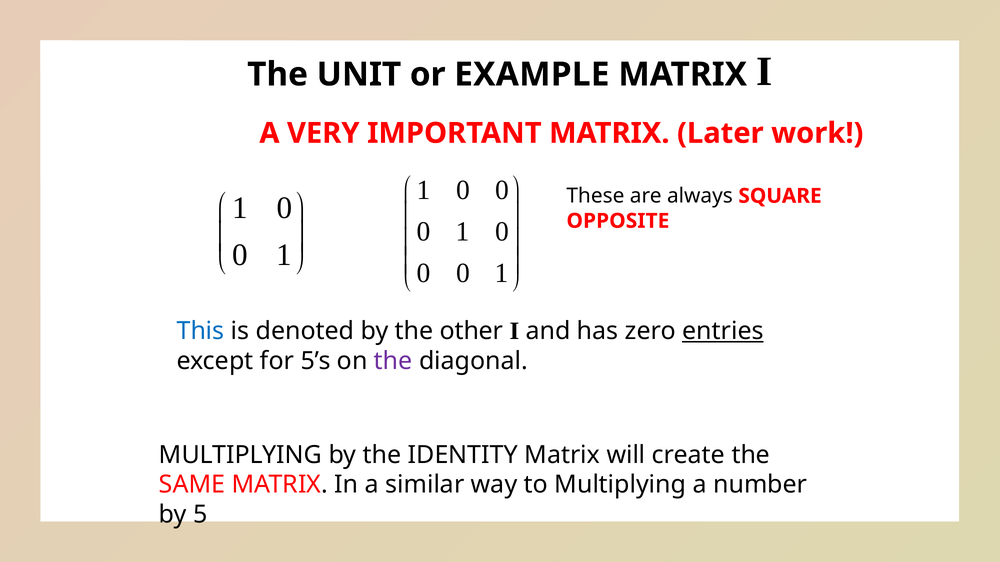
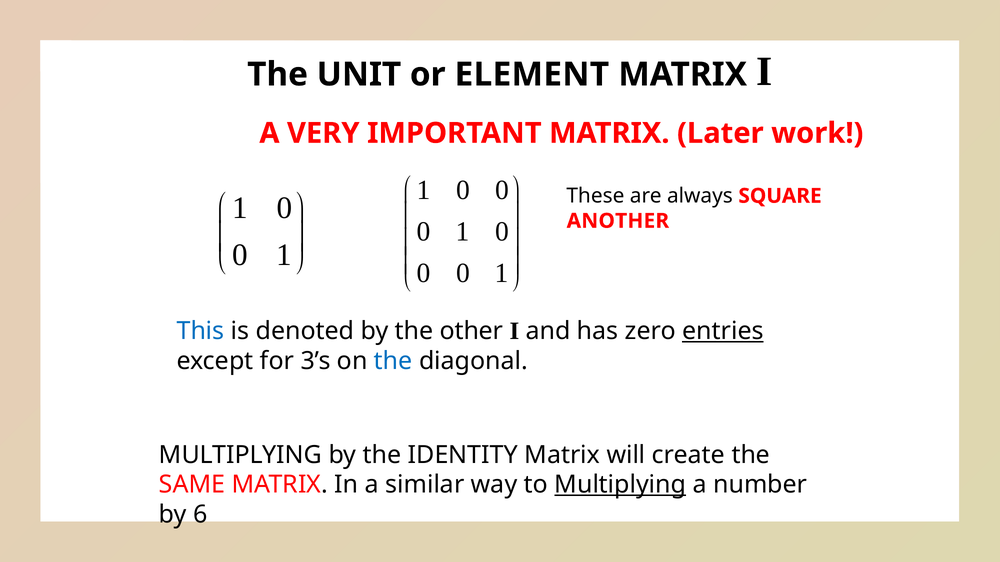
EXAMPLE: EXAMPLE -> ELEMENT
OPPOSITE: OPPOSITE -> ANOTHER
5’s: 5’s -> 3’s
the at (393, 361) colour: purple -> blue
Multiplying at (620, 485) underline: none -> present
5: 5 -> 6
